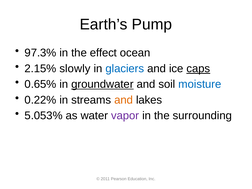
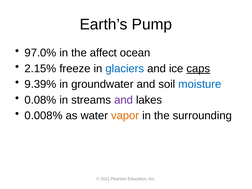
97.3%: 97.3% -> 97.0%
effect: effect -> affect
slowly: slowly -> freeze
0.65%: 0.65% -> 9.39%
groundwater underline: present -> none
0.22%: 0.22% -> 0.08%
and at (124, 100) colour: orange -> purple
5.053%: 5.053% -> 0.008%
vapor colour: purple -> orange
